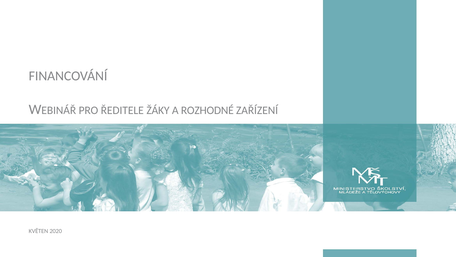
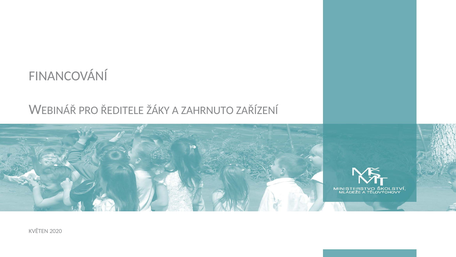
ROZHODNÉ: ROZHODNÉ -> ZAHRNUTO
